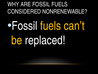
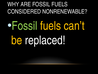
Fossil at (24, 26) colour: white -> light green
